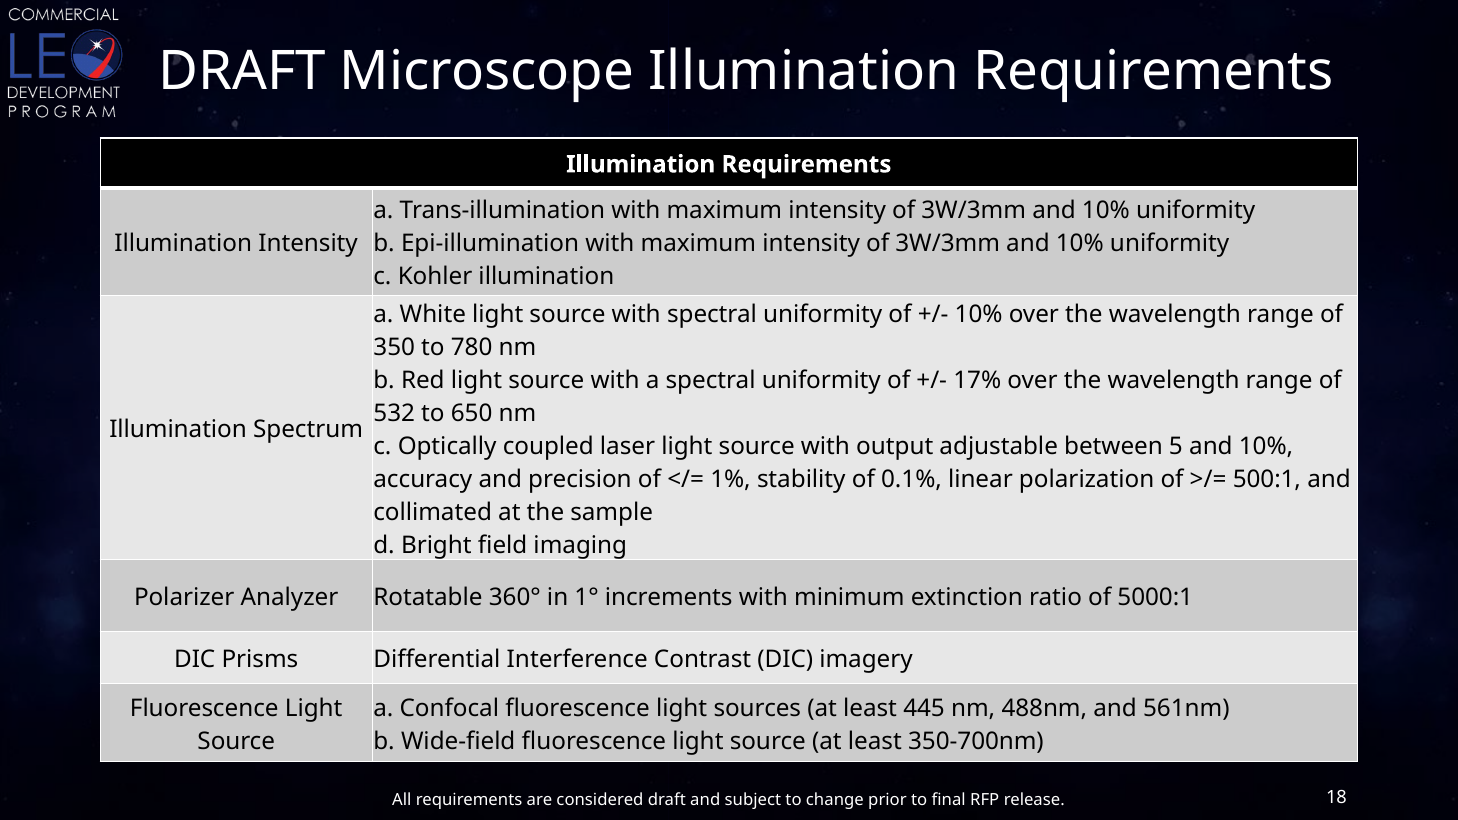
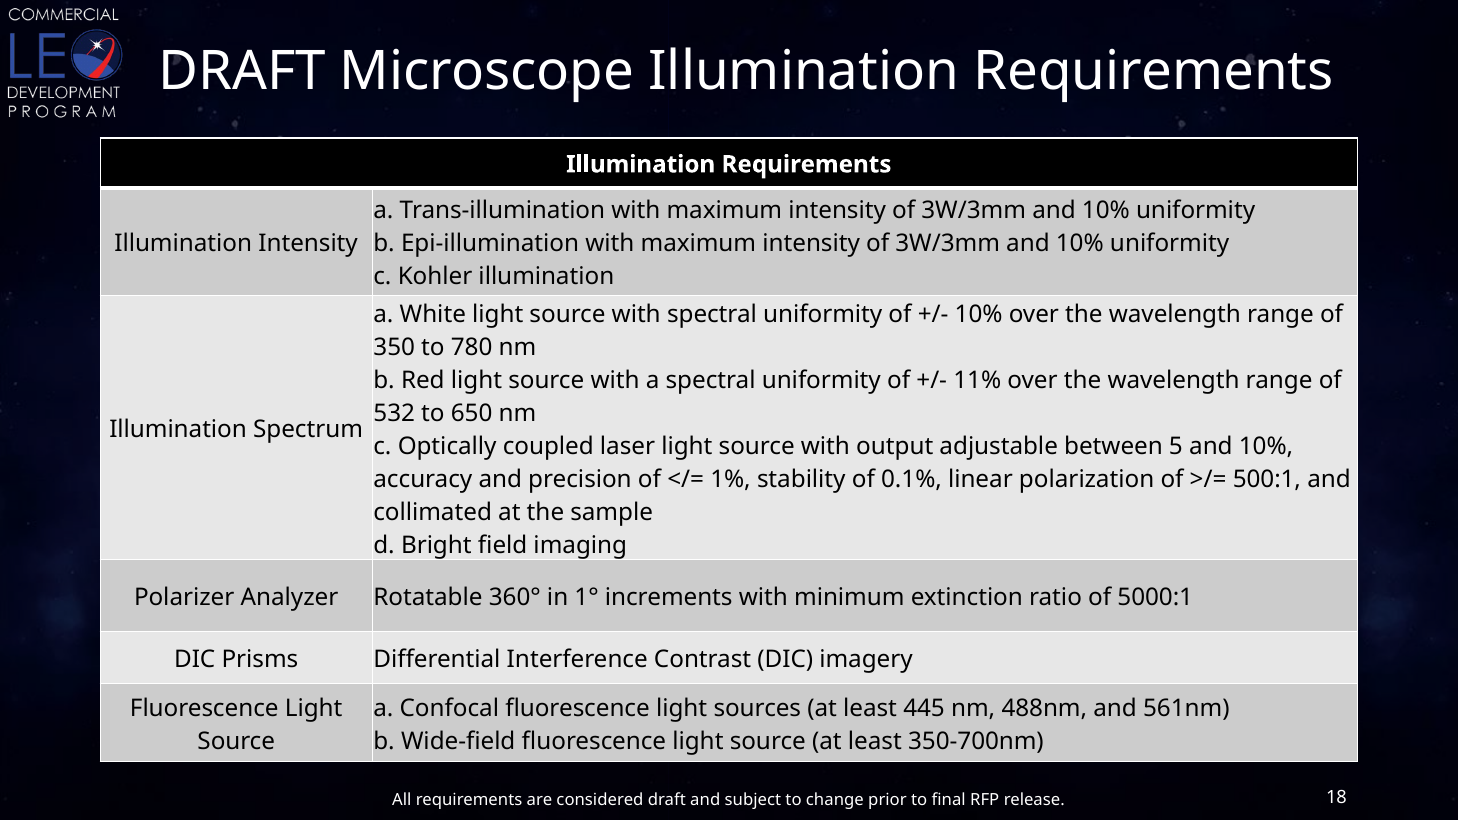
17%: 17% -> 11%
